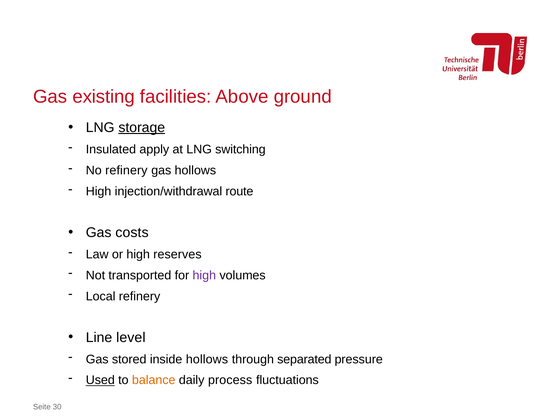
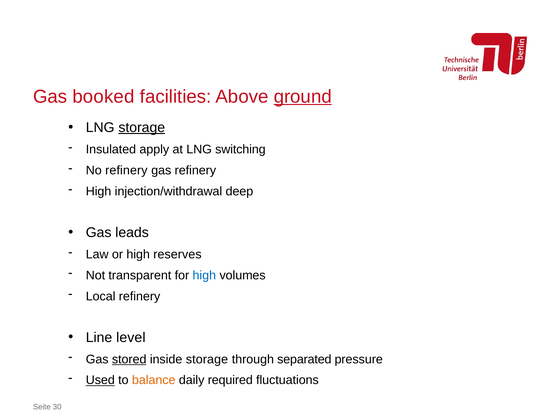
existing: existing -> booked
ground underline: none -> present
gas hollows: hollows -> refinery
route: route -> deep
costs: costs -> leads
transported: transported -> transparent
high at (204, 275) colour: purple -> blue
stored underline: none -> present
inside hollows: hollows -> storage
process: process -> required
